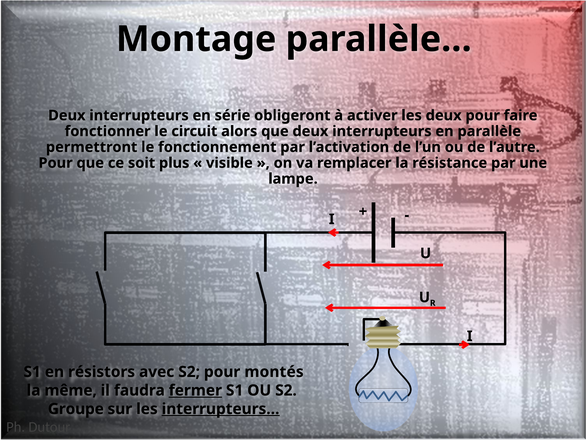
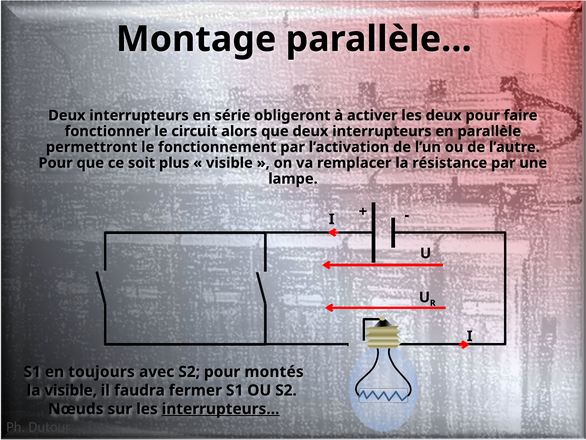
résistors: résistors -> toujours
la même: même -> visible
fermer underline: present -> none
Groupe: Groupe -> Nœuds
